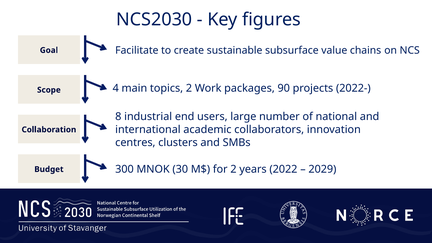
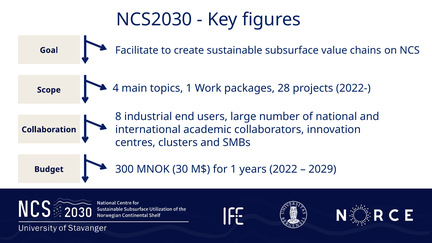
topics 2: 2 -> 1
90: 90 -> 28
for 2: 2 -> 1
